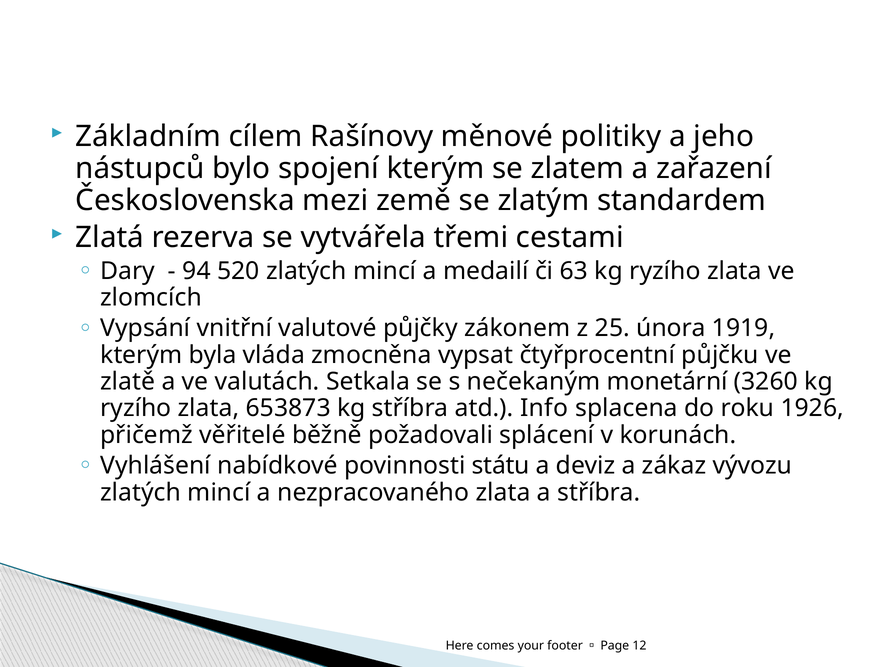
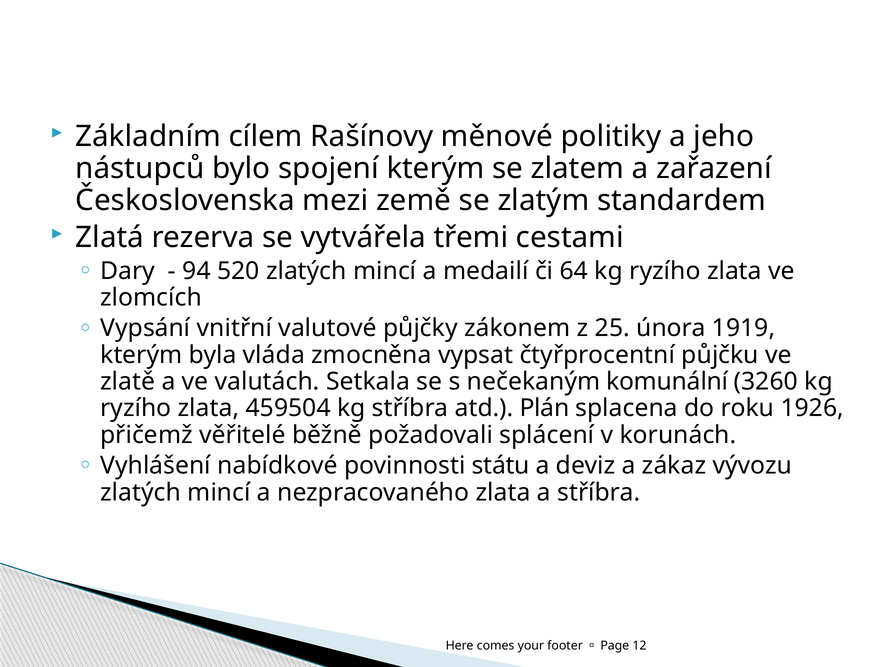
63: 63 -> 64
monetární: monetární -> komunální
653873: 653873 -> 459504
Info: Info -> Plán
